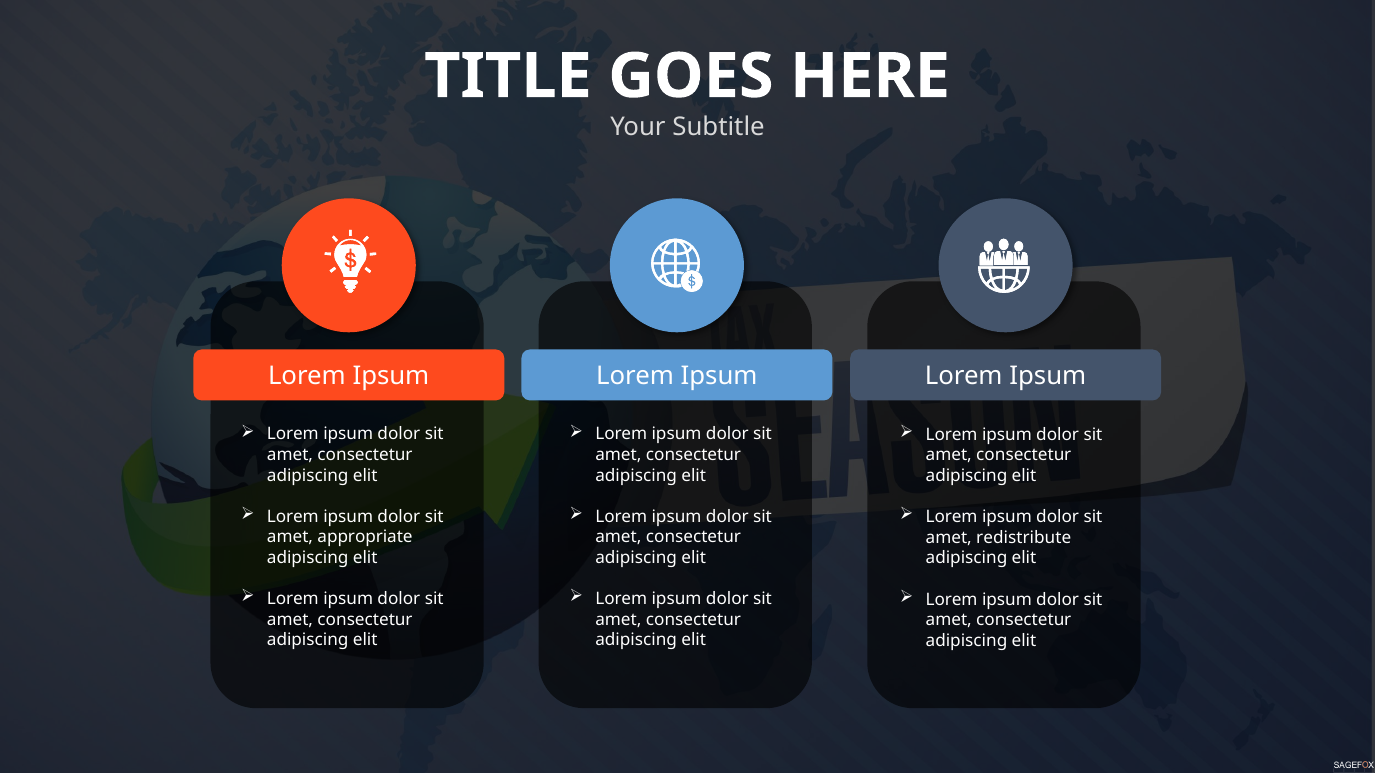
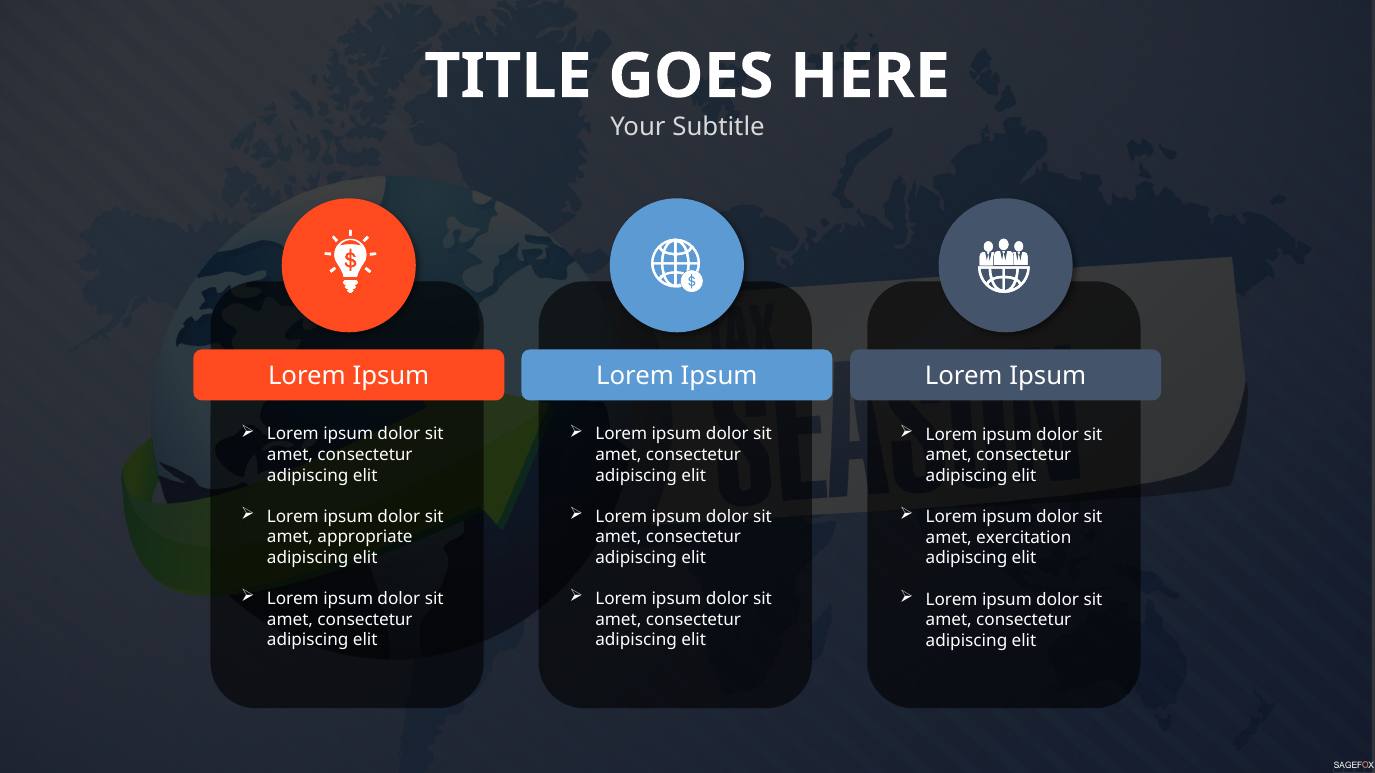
redistribute: redistribute -> exercitation
